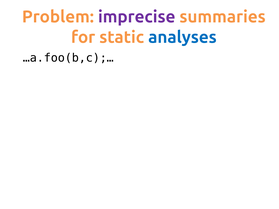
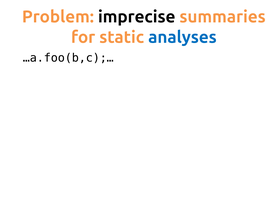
imprecise colour: purple -> black
